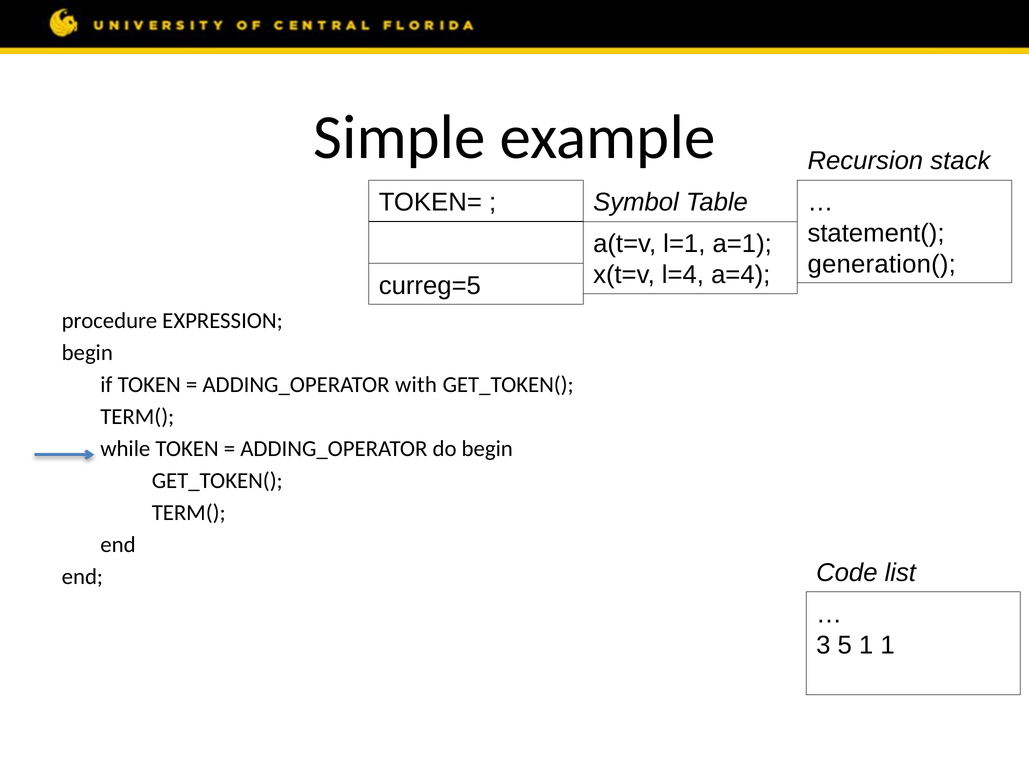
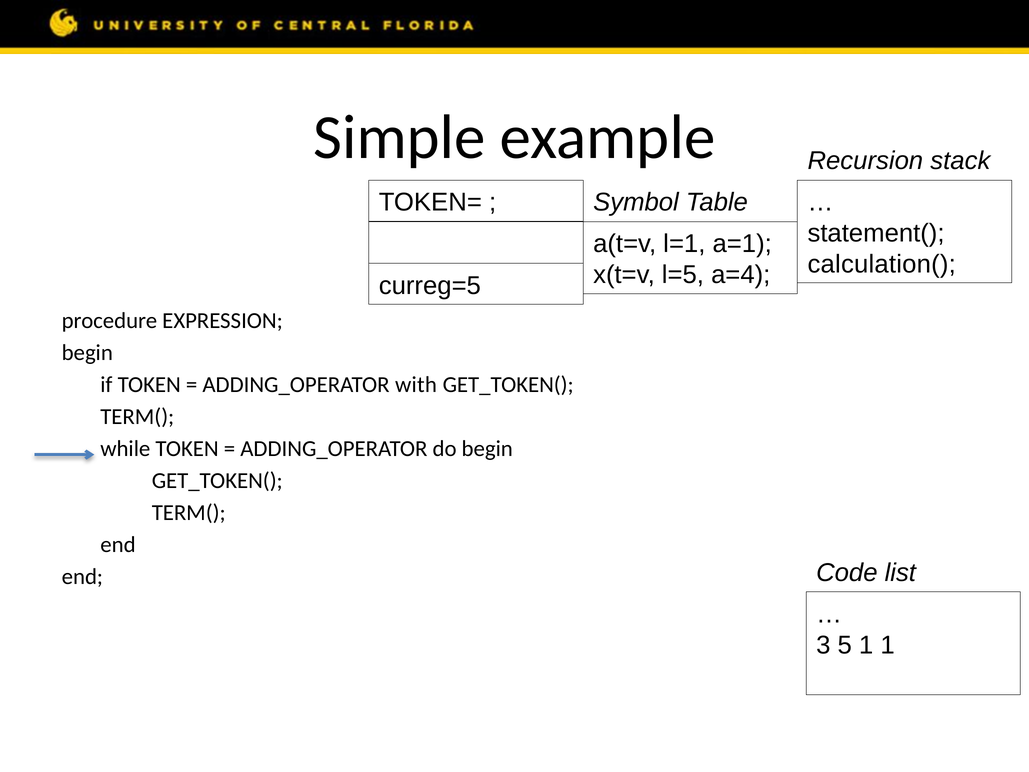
generation(: generation( -> calculation(
l=4: l=4 -> l=5
